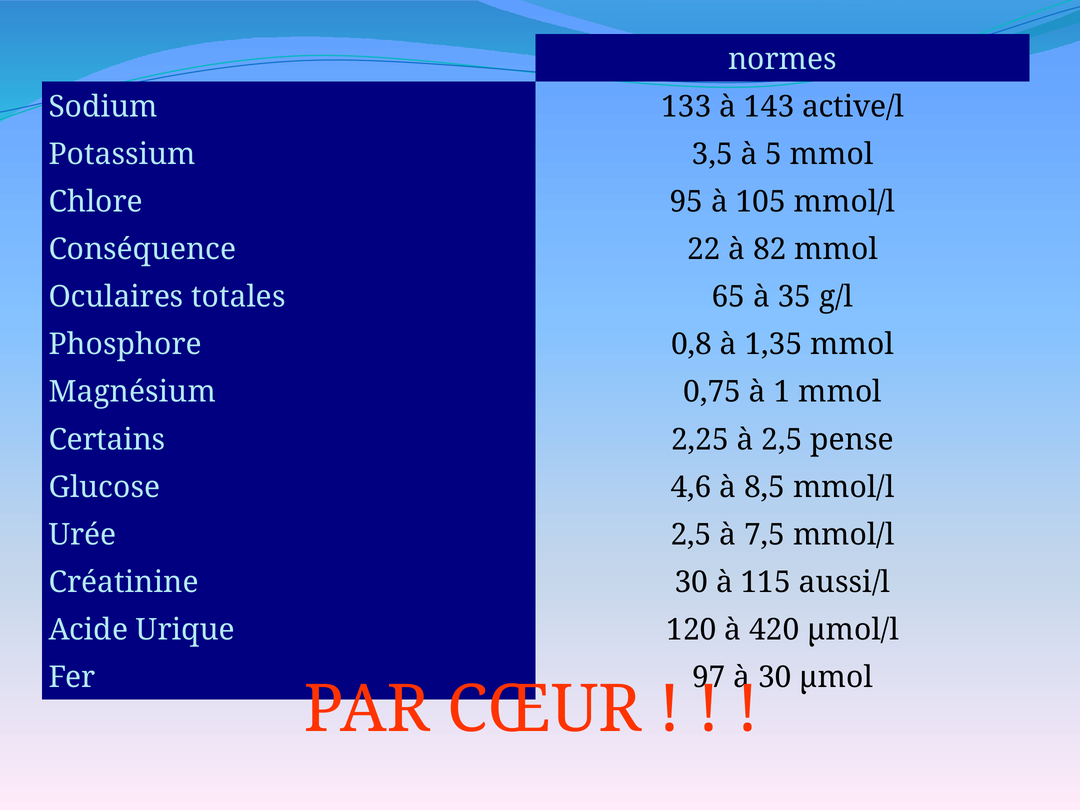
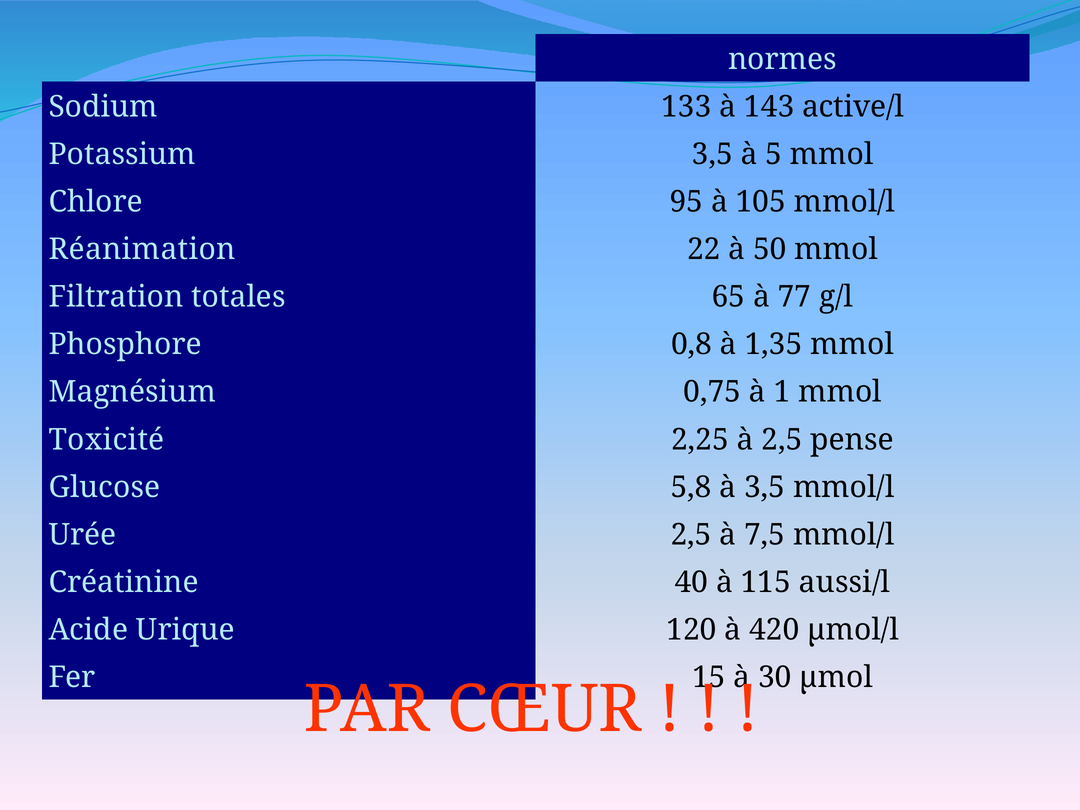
Conséquence: Conséquence -> Réanimation
82: 82 -> 50
Oculaires: Oculaires -> Filtration
35: 35 -> 77
Certains: Certains -> Toxicité
4,6: 4,6 -> 5,8
à 8,5: 8,5 -> 3,5
Créatinine 30: 30 -> 40
97: 97 -> 15
